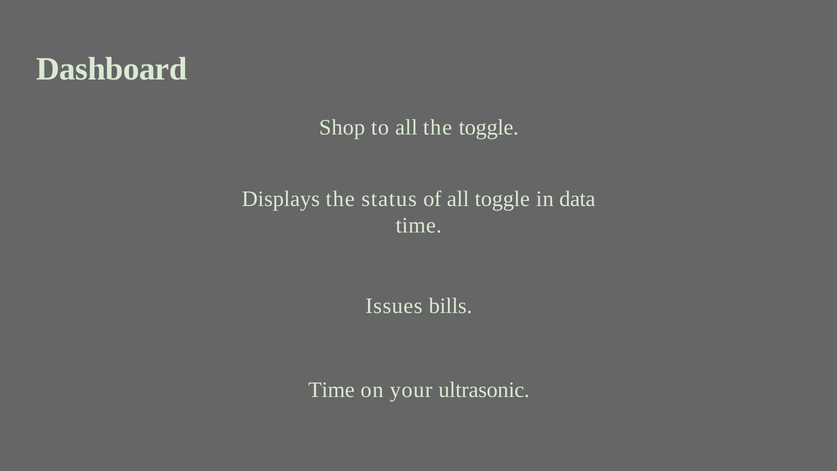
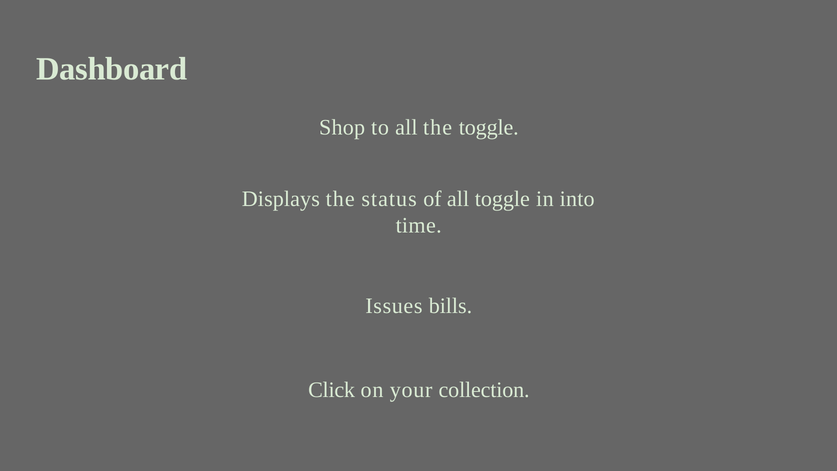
data: data -> into
Time at (331, 390): Time -> Click
ultrasonic: ultrasonic -> collection
